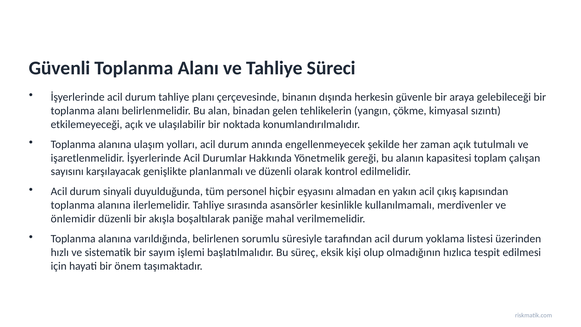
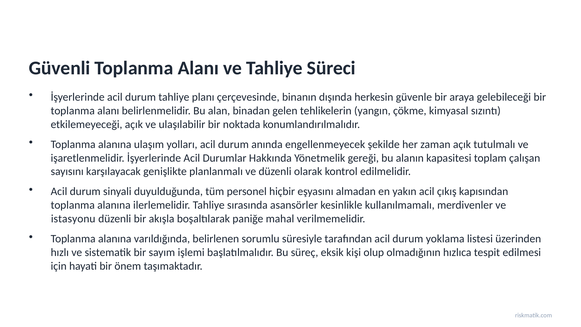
önlemidir: önlemidir -> istasyonu
